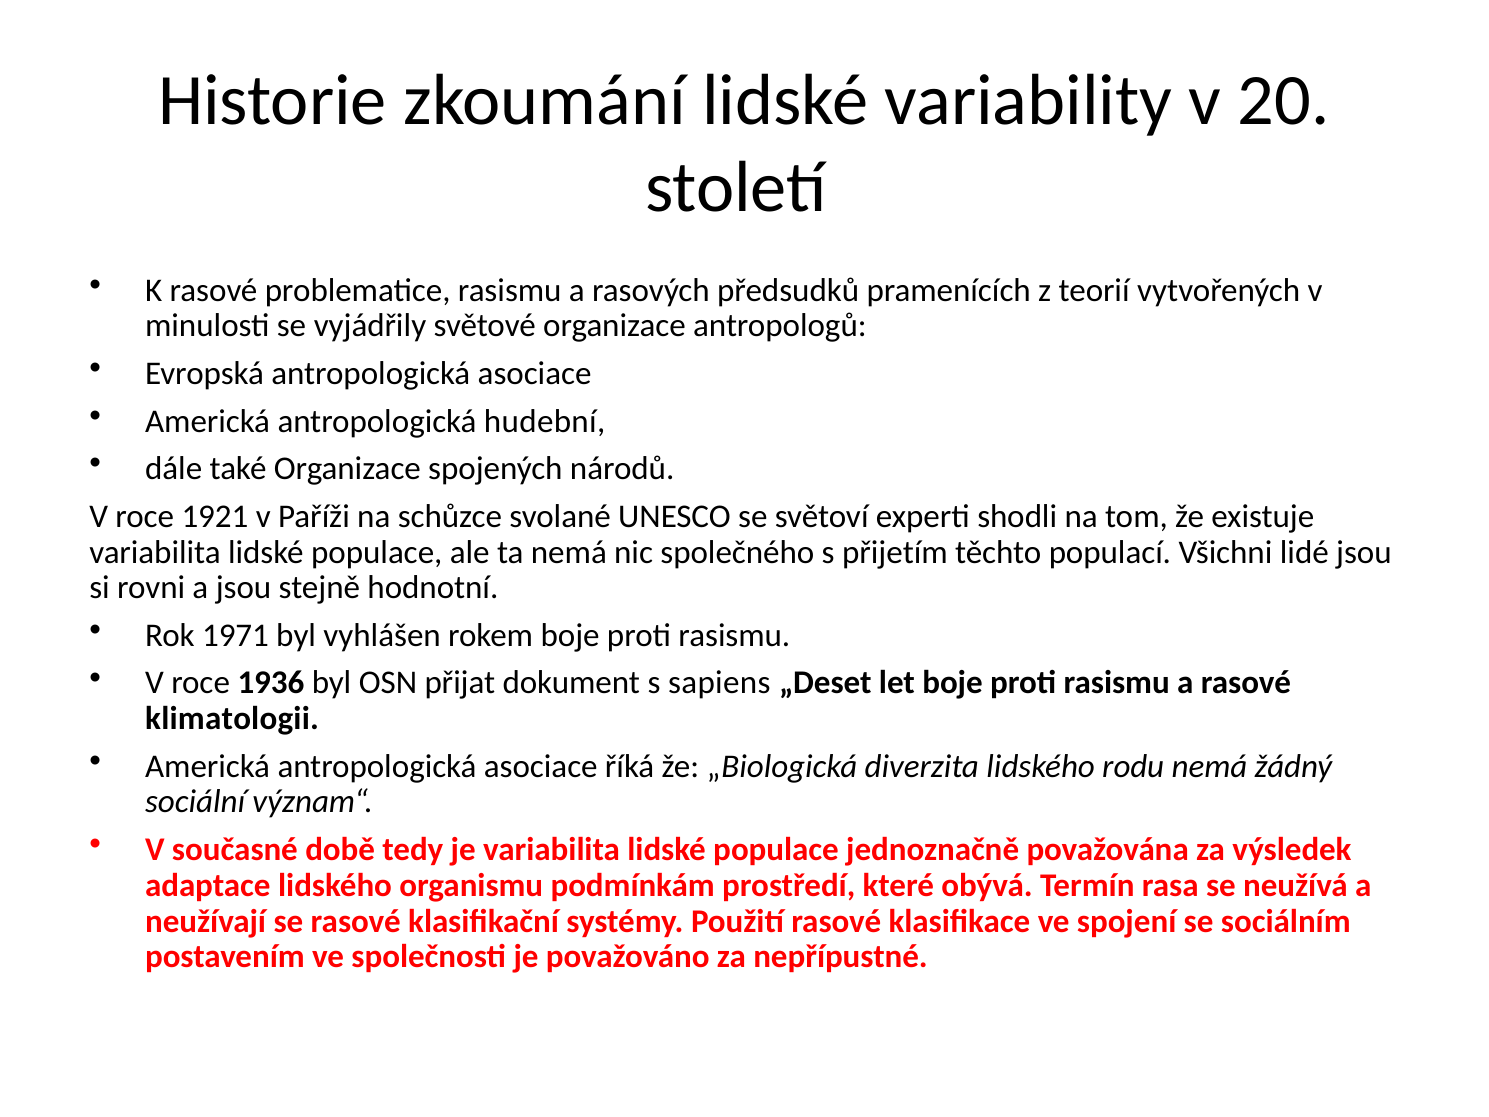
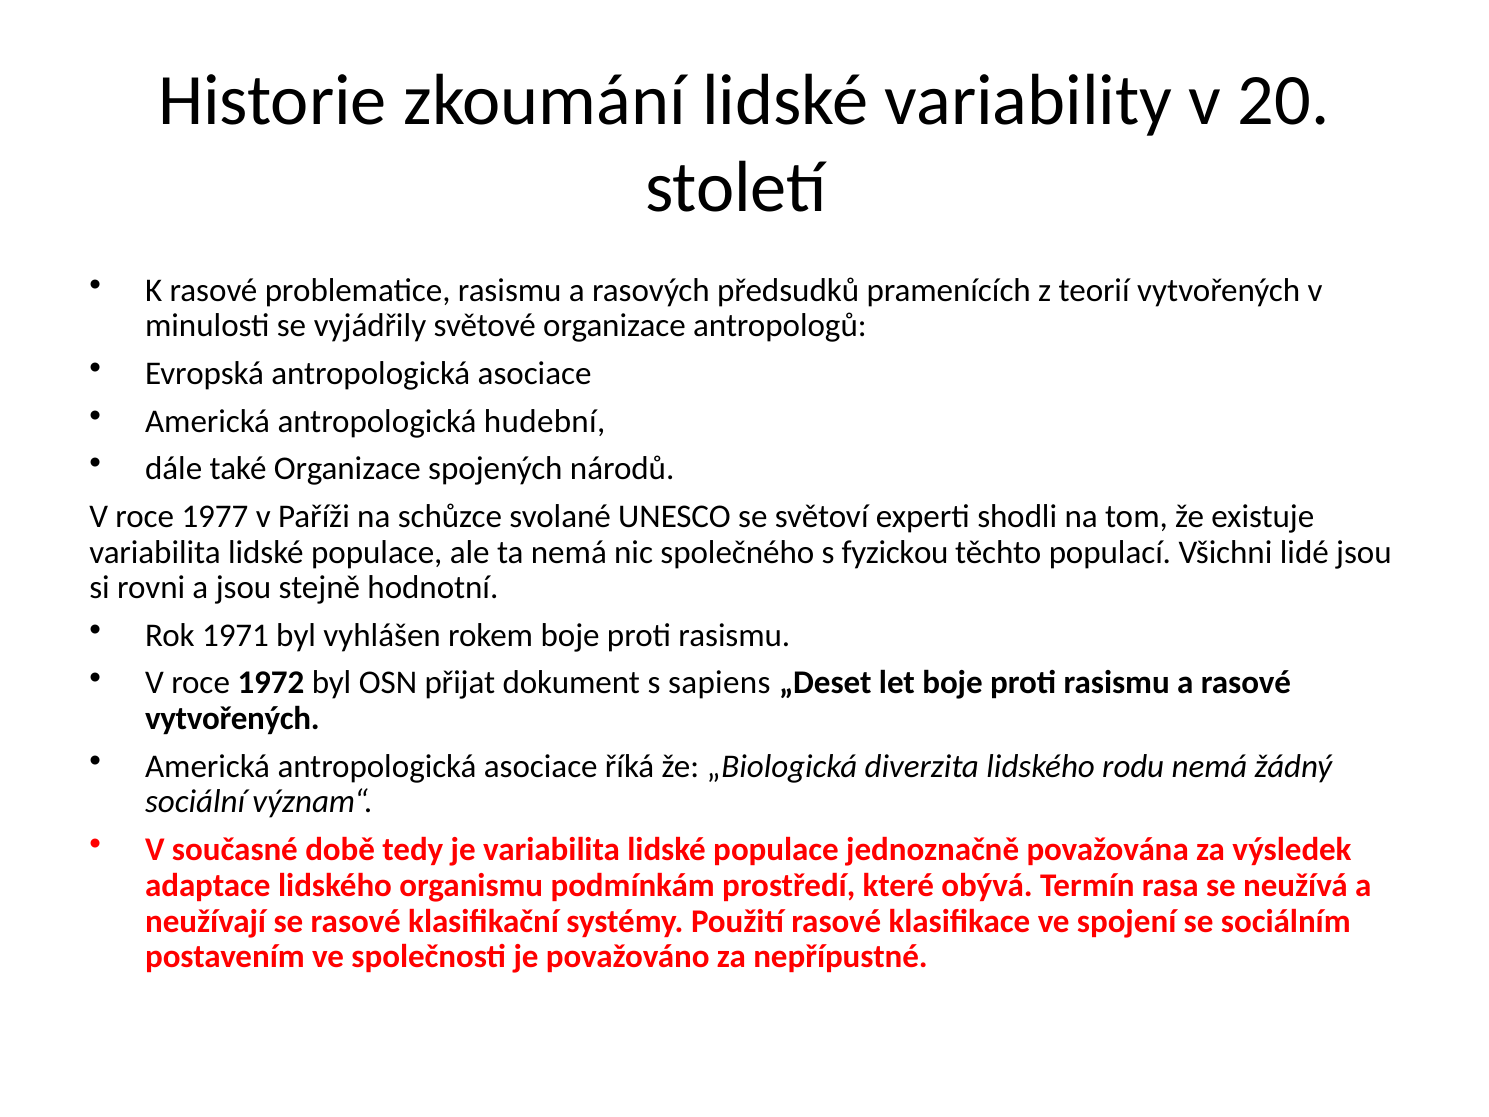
1921: 1921 -> 1977
přijetím: přijetím -> fyzickou
1936: 1936 -> 1972
klimatologii at (232, 719): klimatologii -> vytvořených
